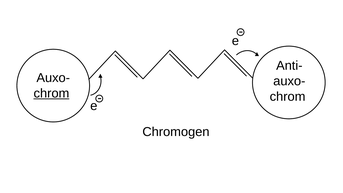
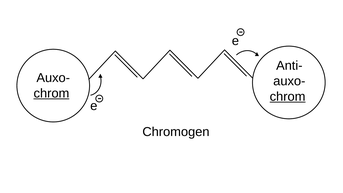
chrom at (288, 97) underline: none -> present
